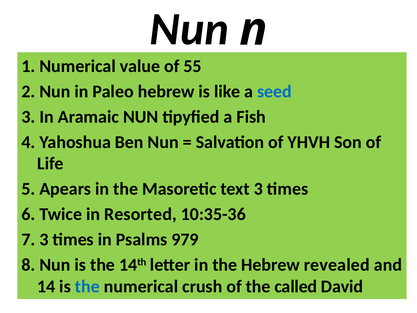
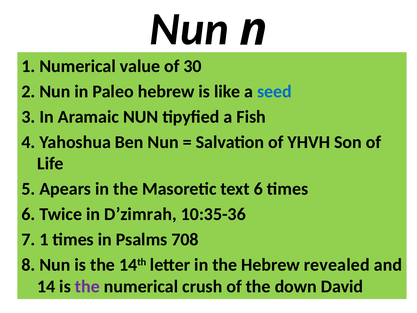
55: 55 -> 30
text 3: 3 -> 6
Resorted: Resorted -> Dʼzimrah
7 3: 3 -> 1
979: 979 -> 708
the at (87, 286) colour: blue -> purple
called: called -> down
